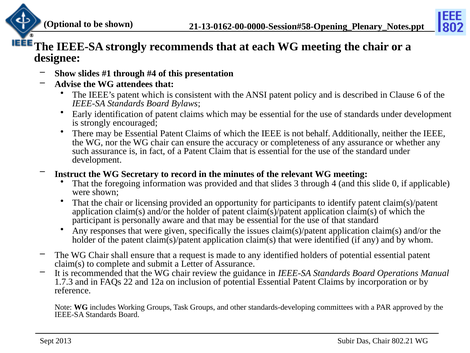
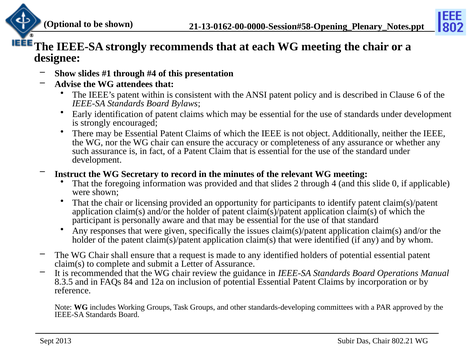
patent which: which -> within
behalf: behalf -> object
3: 3 -> 2
1.7.3: 1.7.3 -> 8.3.5
22: 22 -> 84
